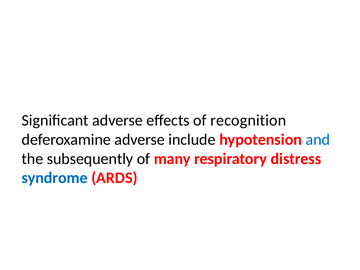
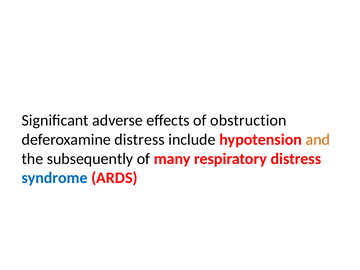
recognition: recognition -> obstruction
deferoxamine adverse: adverse -> distress
and colour: blue -> orange
